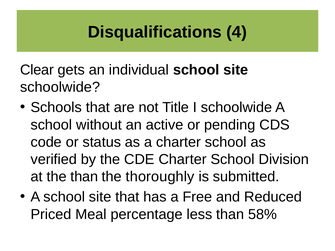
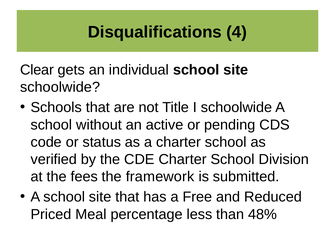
the than: than -> fees
thoroughly: thoroughly -> framework
58%: 58% -> 48%
